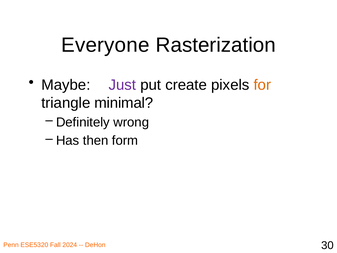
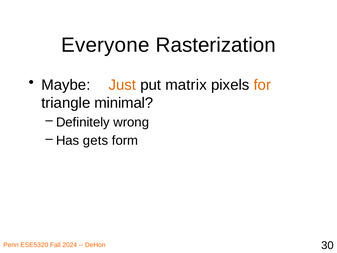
Just colour: purple -> orange
create: create -> matrix
then: then -> gets
